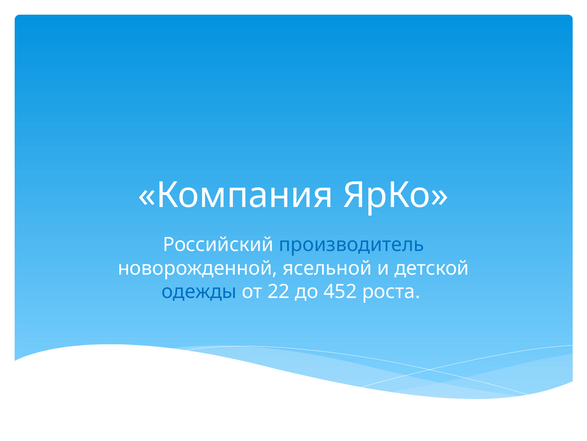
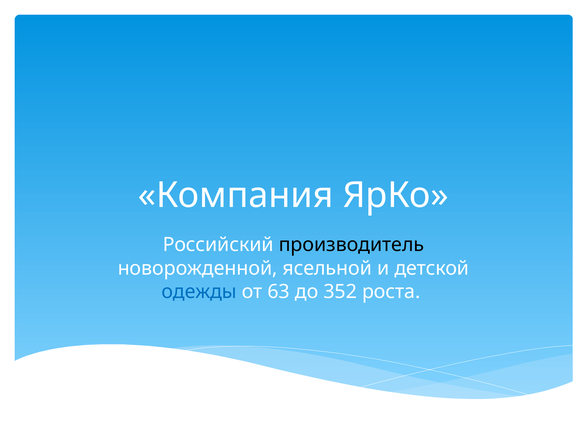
производитель colour: blue -> black
22: 22 -> 63
452: 452 -> 352
